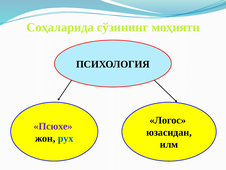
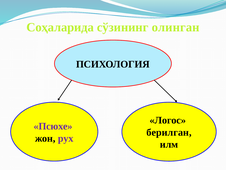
моҳияти: моҳияти -> олинган
юзасидан: юзасидан -> берилган
рух colour: blue -> purple
